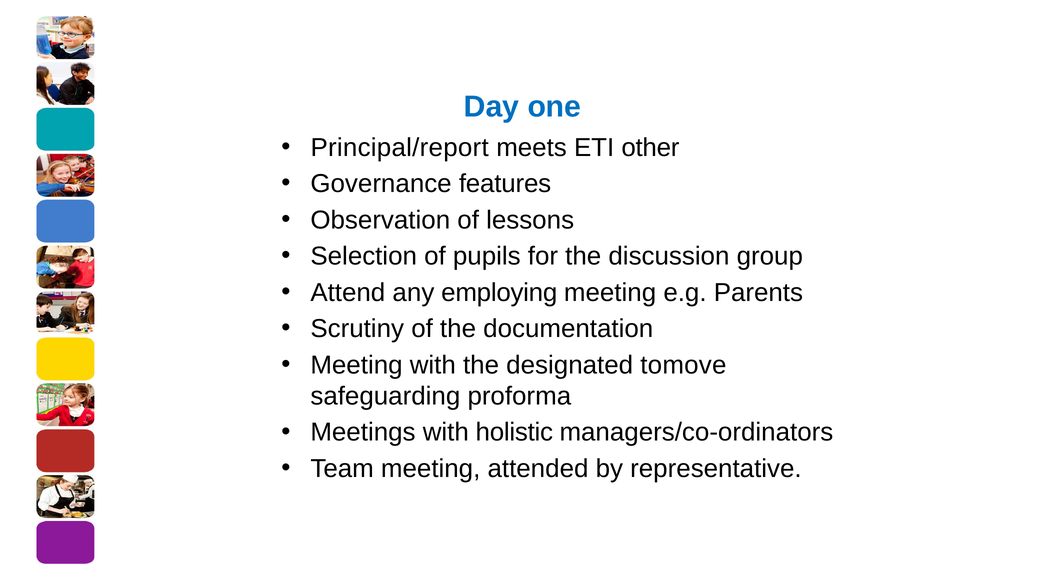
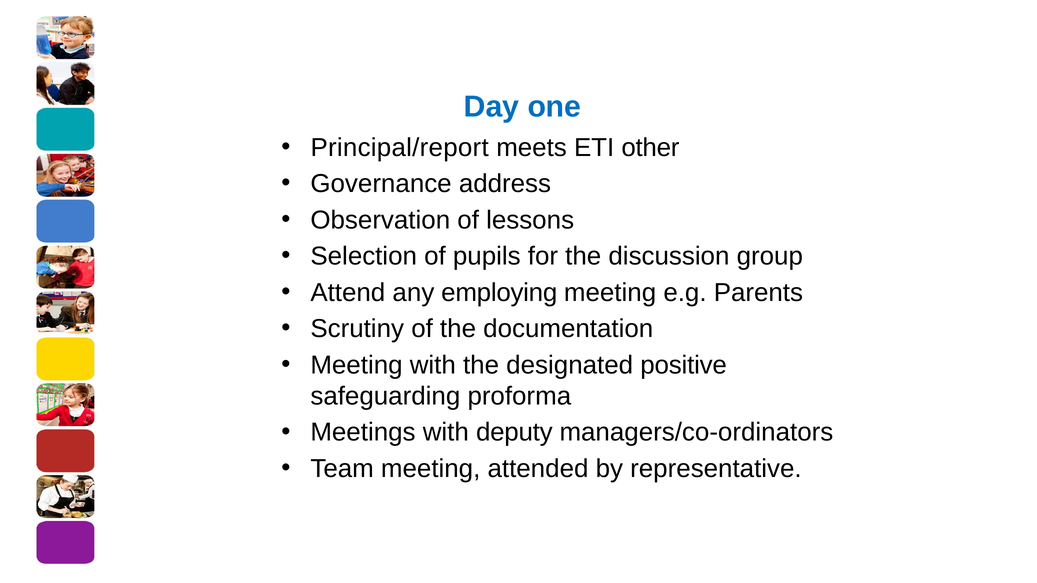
features: features -> address
tomove: tomove -> positive
holistic: holistic -> deputy
